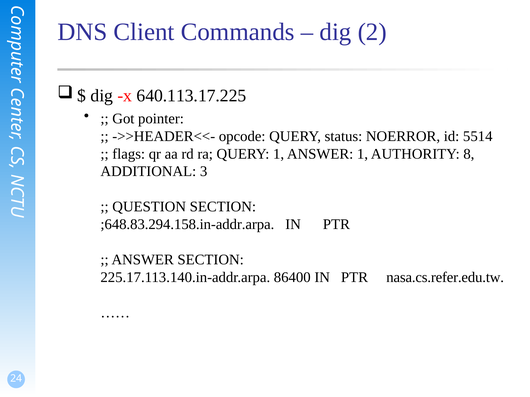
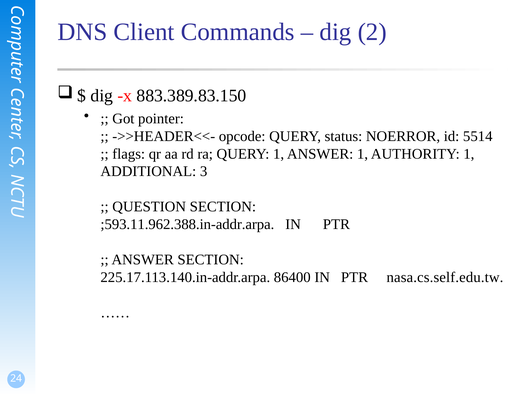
640.113.17.225: 640.113.17.225 -> 883.389.83.150
AUTHORITY 8: 8 -> 1
;648.83.294.158.in-addr.arpa: ;648.83.294.158.in-addr.arpa -> ;593.11.962.388.in-addr.arpa
nasa.cs.refer.edu.tw: nasa.cs.refer.edu.tw -> nasa.cs.self.edu.tw
